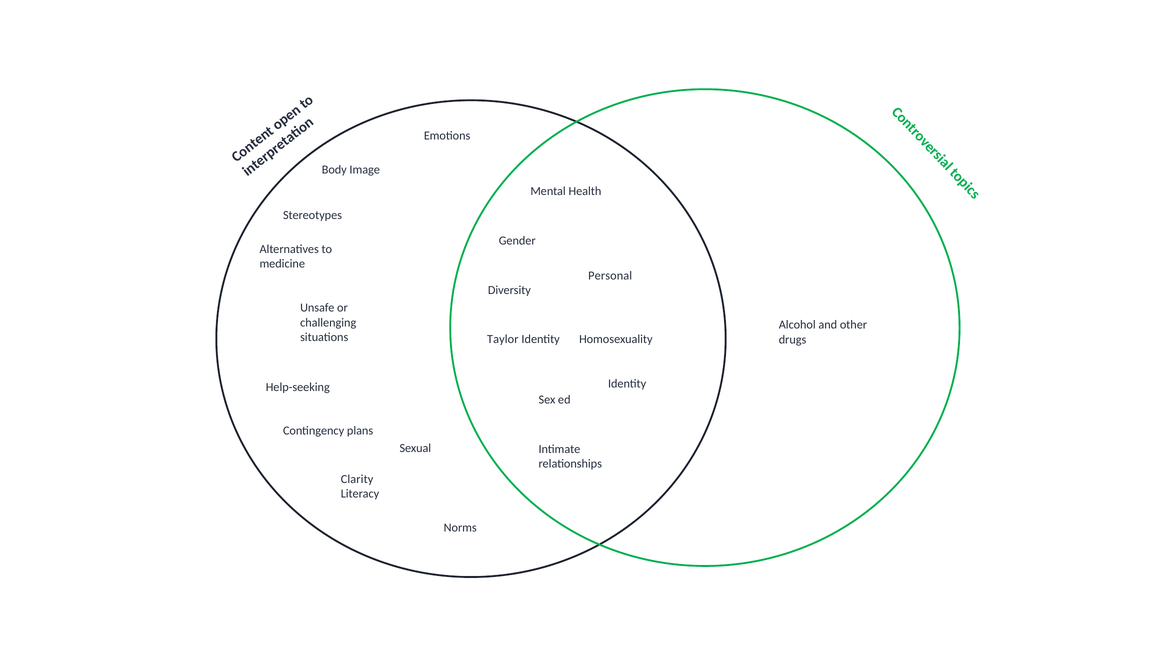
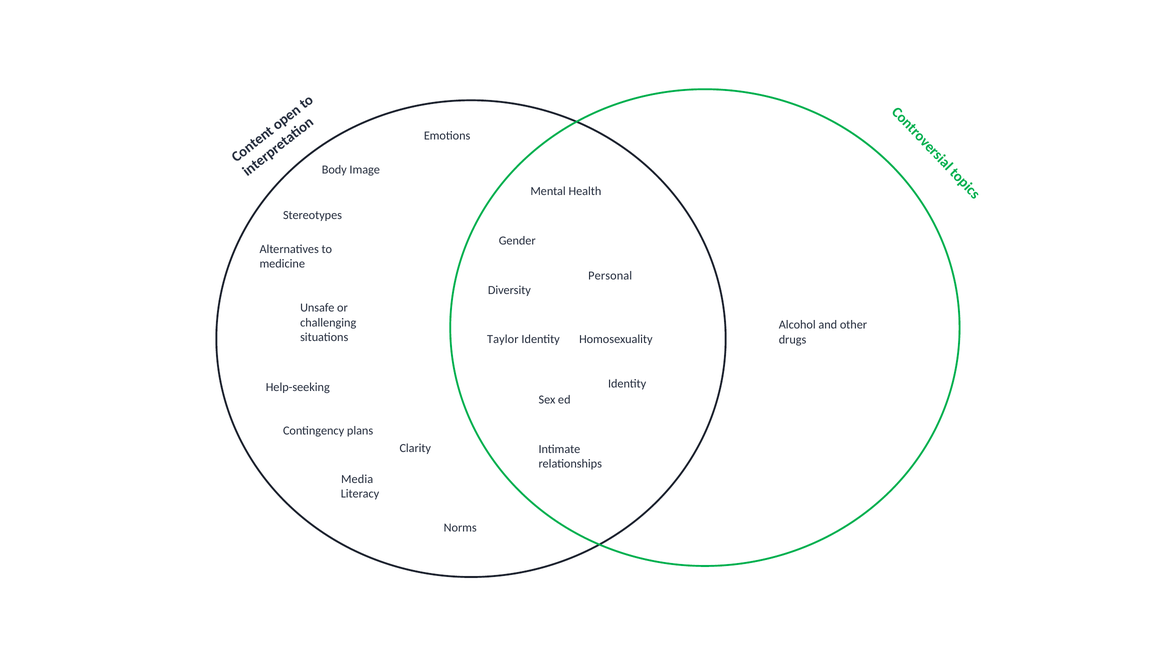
Sexual: Sexual -> Clarity
Clarity: Clarity -> Media
